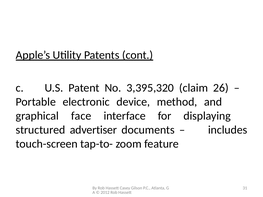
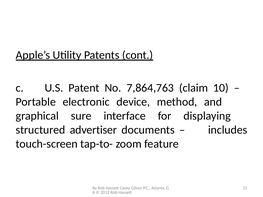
3,395,320: 3,395,320 -> 7,864,763
26: 26 -> 10
face: face -> sure
